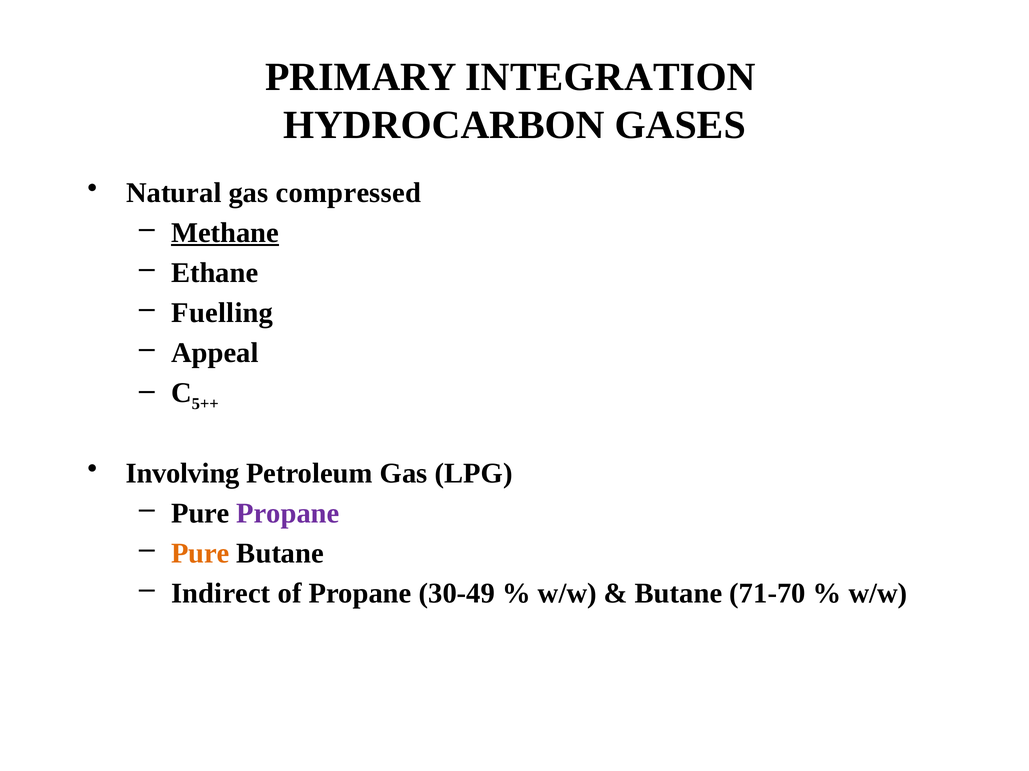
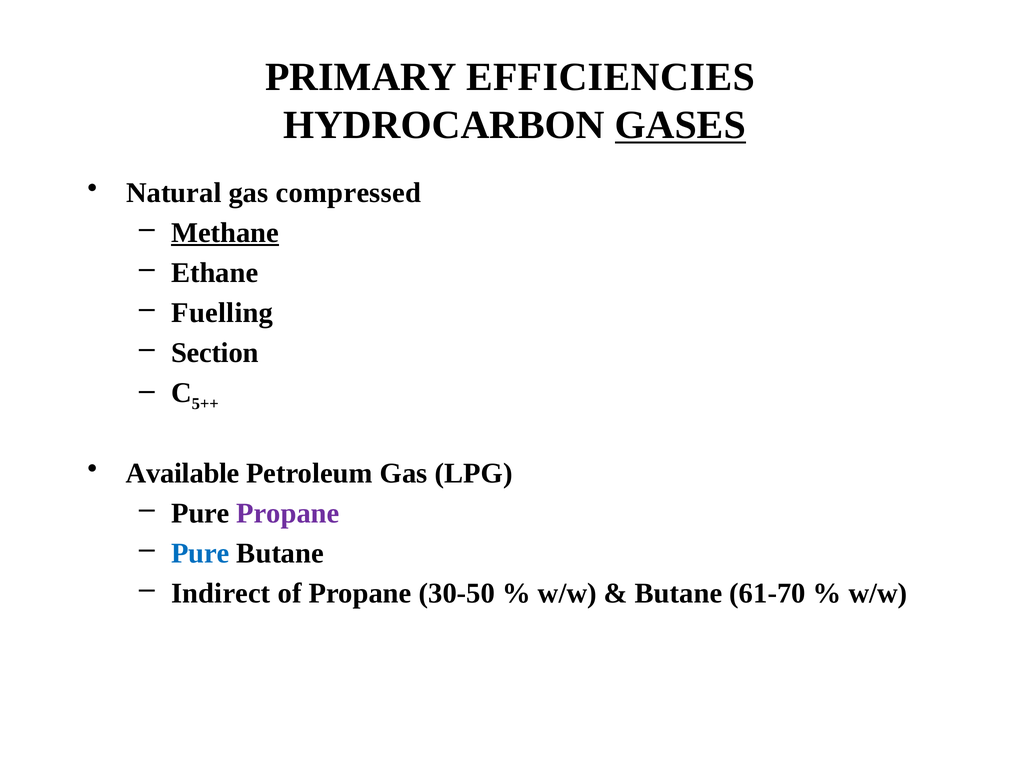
INTEGRATION: INTEGRATION -> EFFICIENCIES
GASES underline: none -> present
Appeal: Appeal -> Section
Involving: Involving -> Available
Pure at (200, 554) colour: orange -> blue
30-49: 30-49 -> 30-50
71-70: 71-70 -> 61-70
